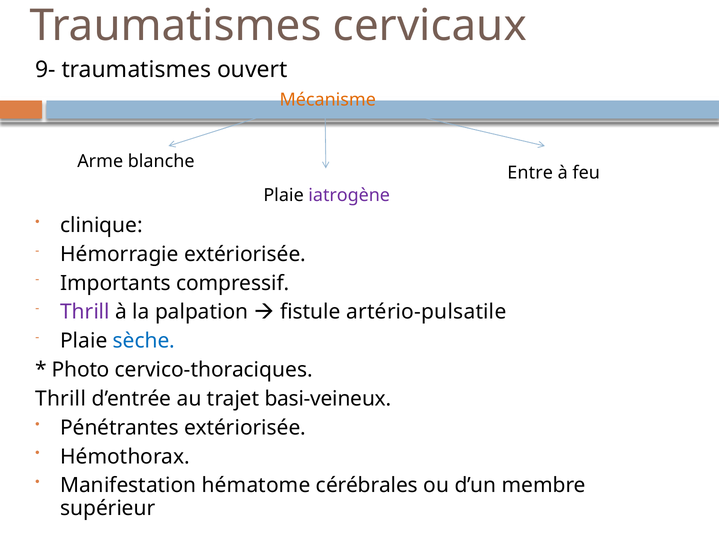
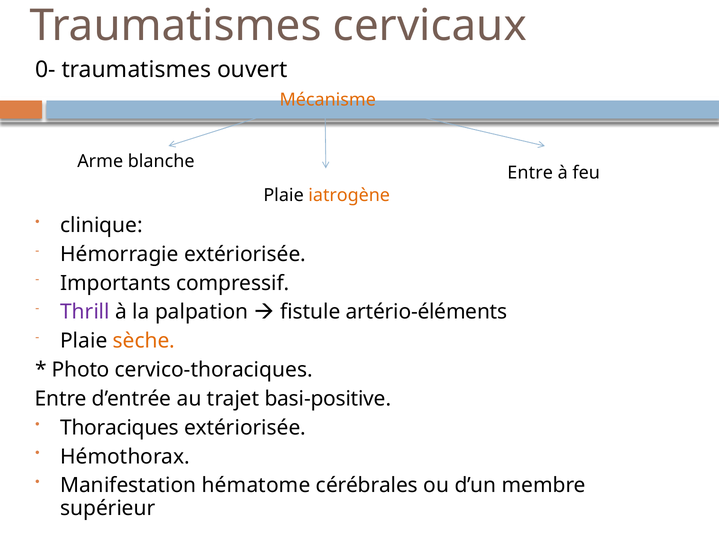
9-: 9- -> 0-
iatrogène colour: purple -> orange
artério-pulsatile: artério-pulsatile -> artério-éléments
sèche colour: blue -> orange
Thrill at (61, 399): Thrill -> Entre
basi-veineux: basi-veineux -> basi-positive
Pénétrantes: Pénétrantes -> Thoraciques
